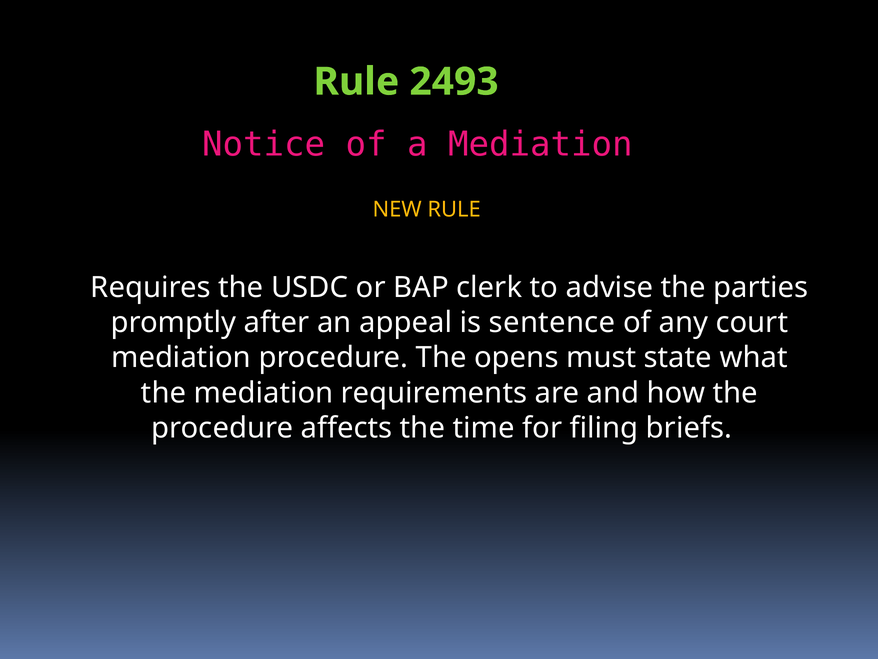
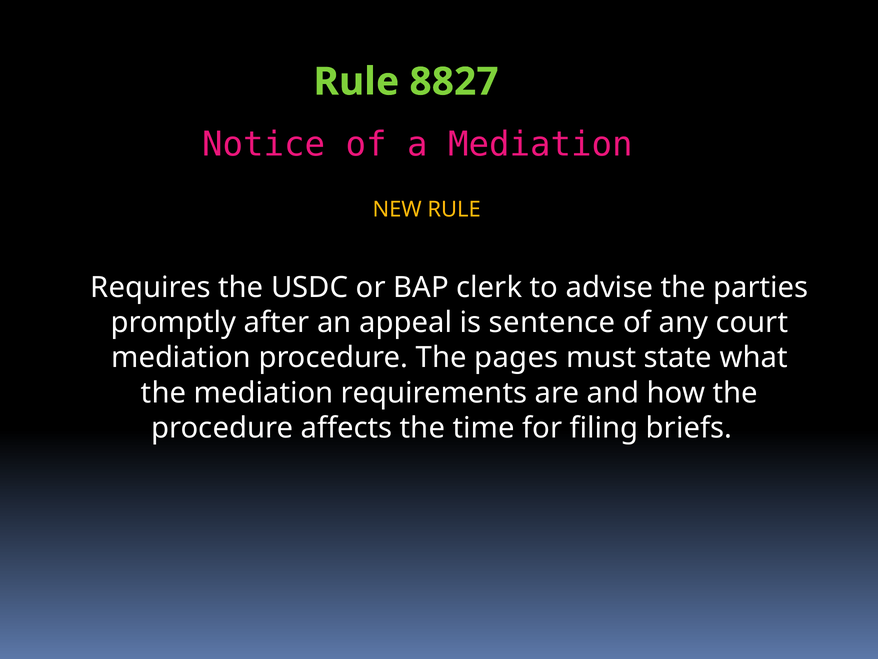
2493: 2493 -> 8827
opens: opens -> pages
